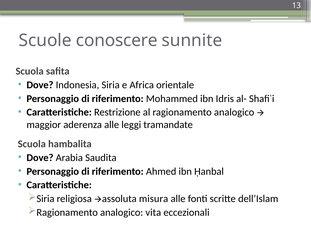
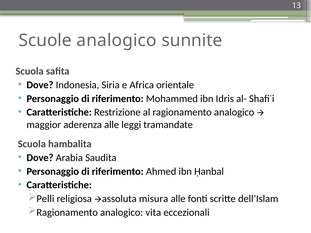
Scuole conoscere: conoscere -> analogico
Siria at (45, 199): Siria -> Pelli
